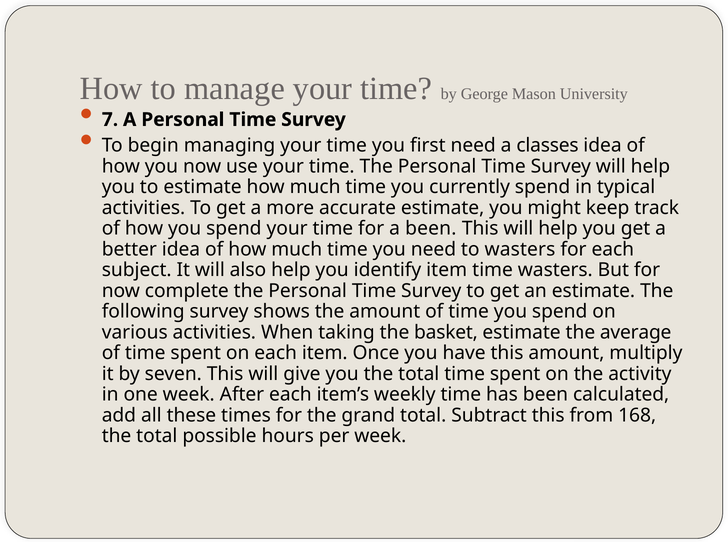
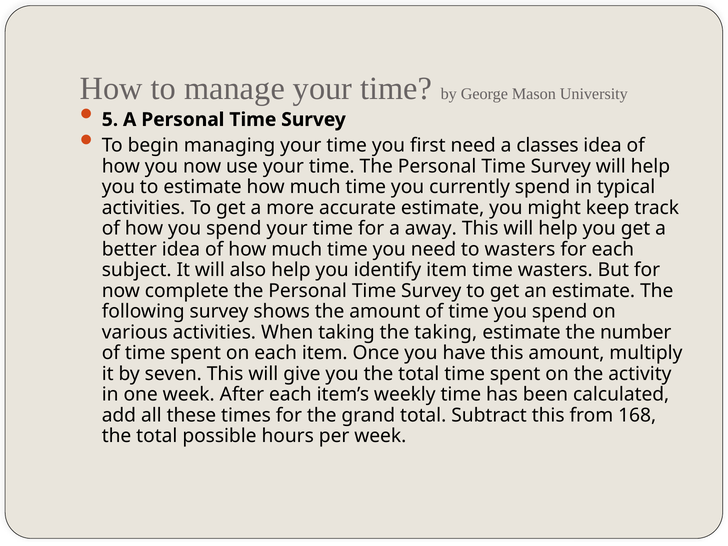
7: 7 -> 5
a been: been -> away
the basket: basket -> taking
average: average -> number
